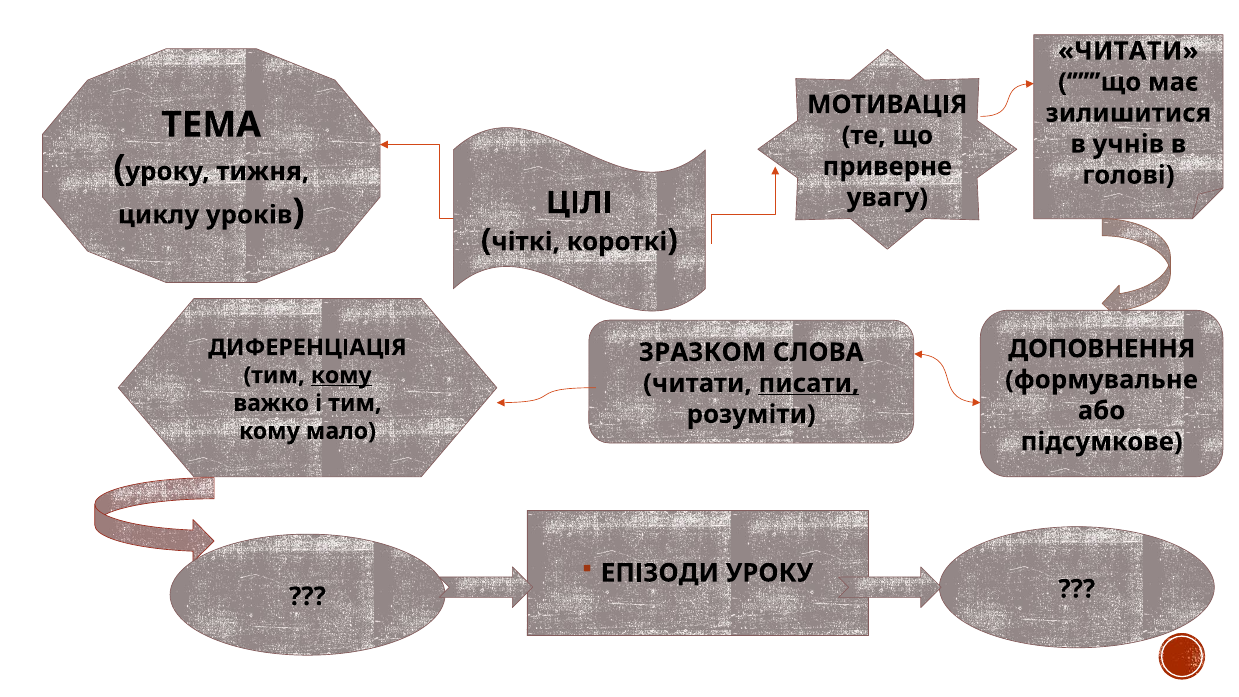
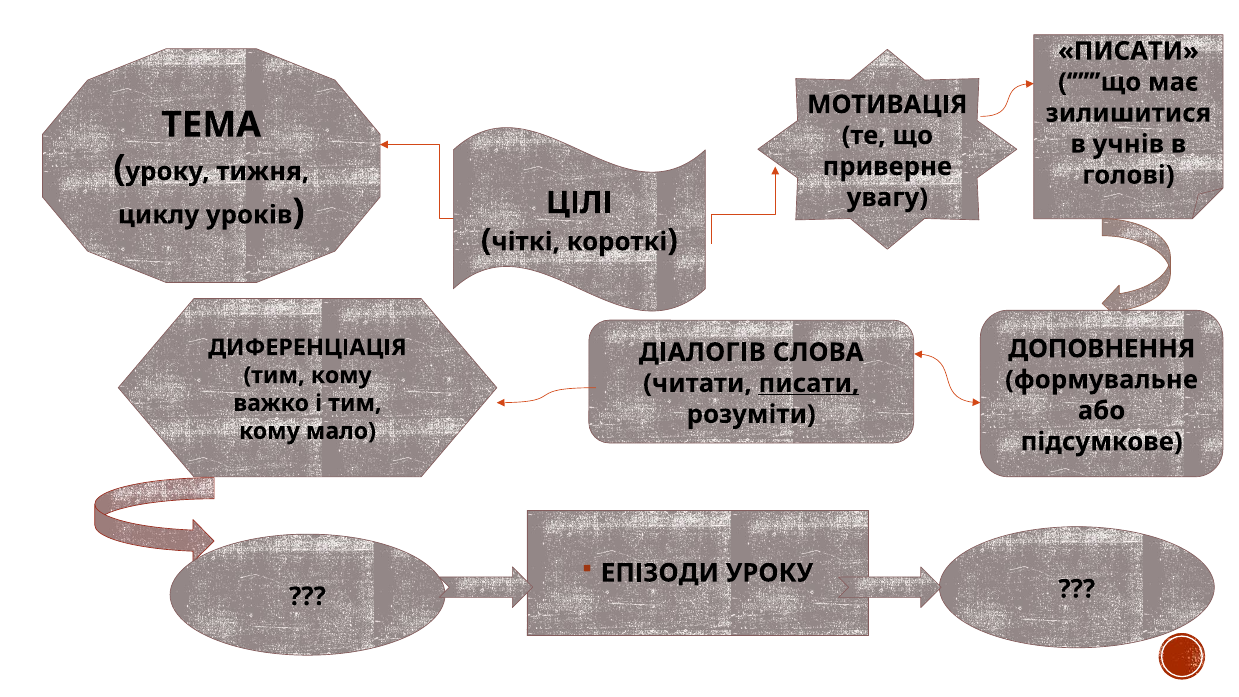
ЧИТАТИ at (1128, 51): ЧИТАТИ -> ПИСАТИ
ЗРАЗКОМ: ЗРАЗКОМ -> ДІАЛОГІВ
кому at (341, 375) underline: present -> none
